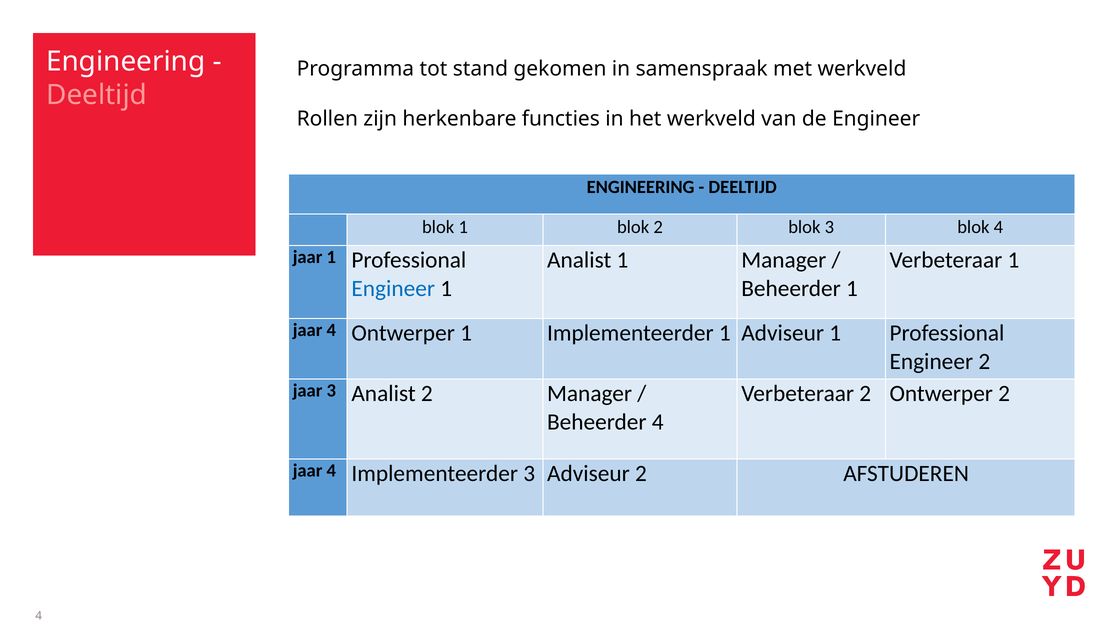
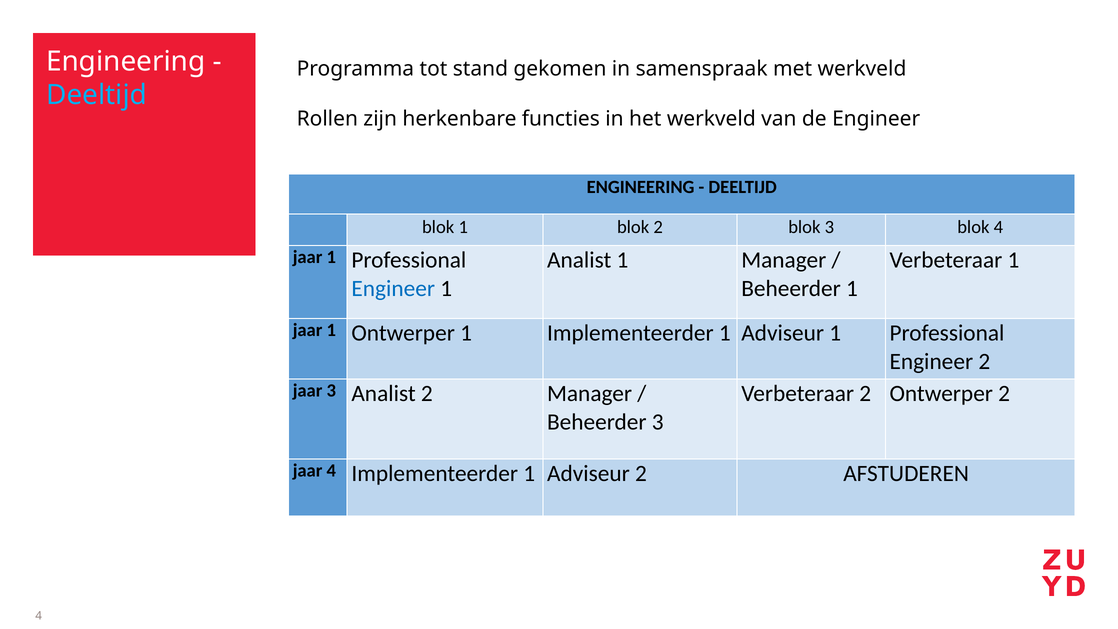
Deeltijd at (97, 95) colour: pink -> light blue
4 at (331, 330): 4 -> 1
Beheerder 4: 4 -> 3
4 Implementeerder 3: 3 -> 1
